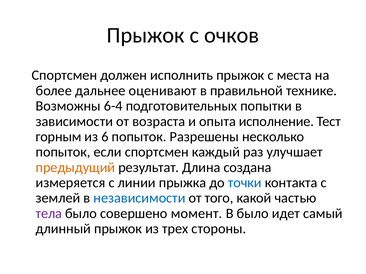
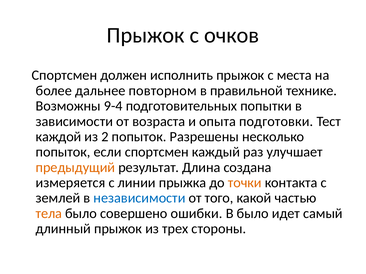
оценивают: оценивают -> повторном
6-4: 6-4 -> 9-4
исполнение: исполнение -> подготовки
горным: горным -> каждой
6: 6 -> 2
точки colour: blue -> orange
тела colour: purple -> orange
момент: момент -> ошибки
